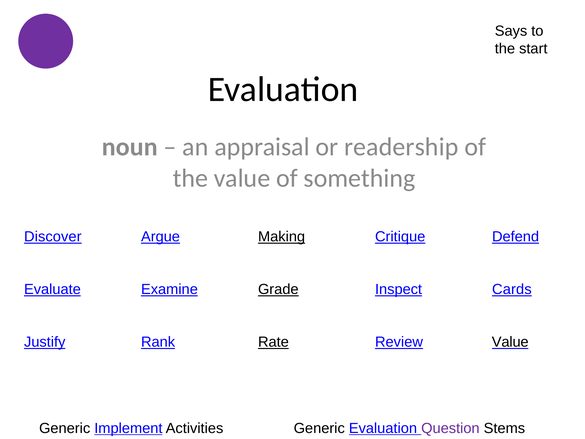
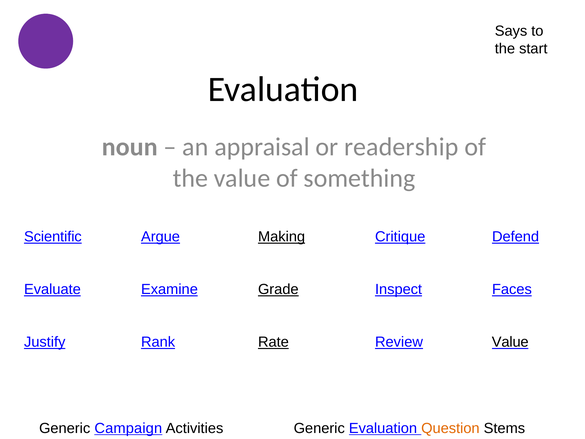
Discover: Discover -> Scientific
Cards: Cards -> Faces
Implement: Implement -> Campaign
Question colour: purple -> orange
